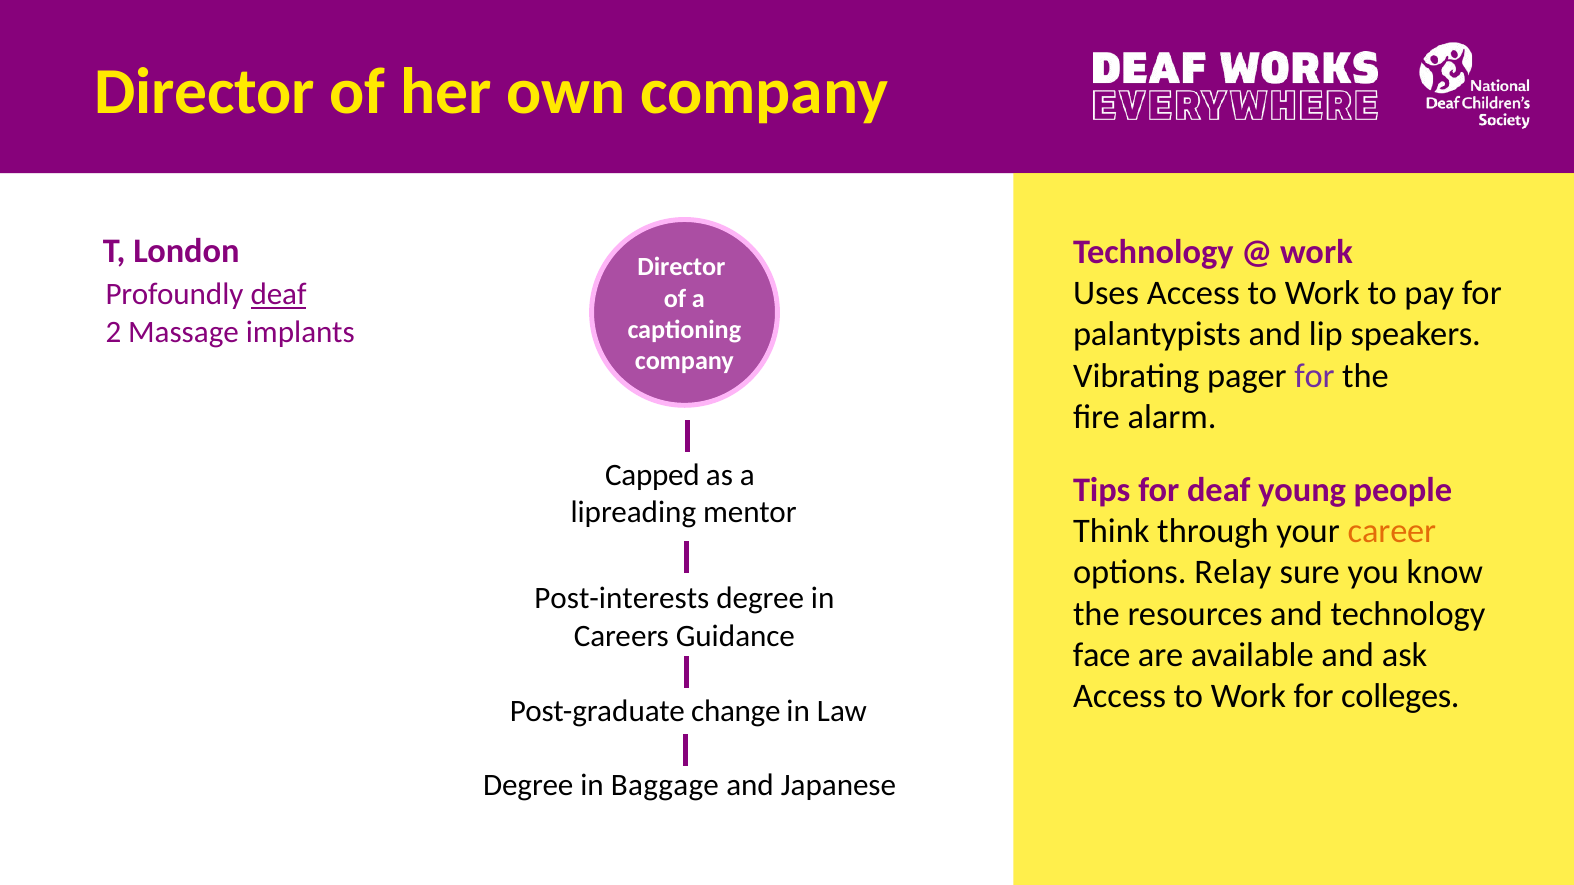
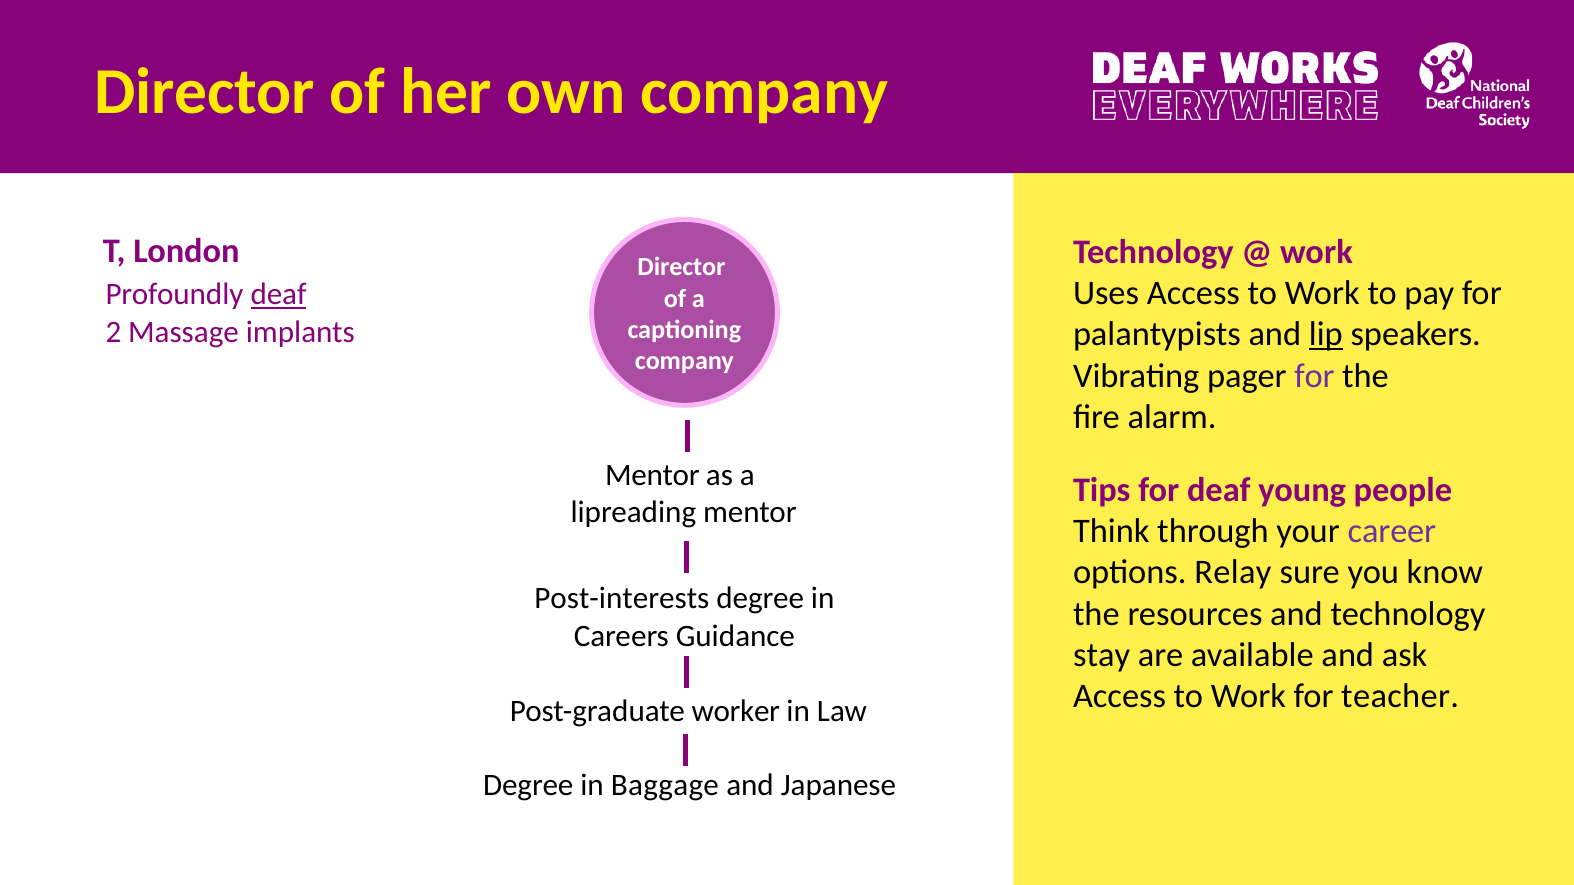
lip underline: none -> present
Capped at (652, 475): Capped -> Mentor
career colour: orange -> purple
face: face -> stay
colleges: colleges -> teacher
change: change -> worker
